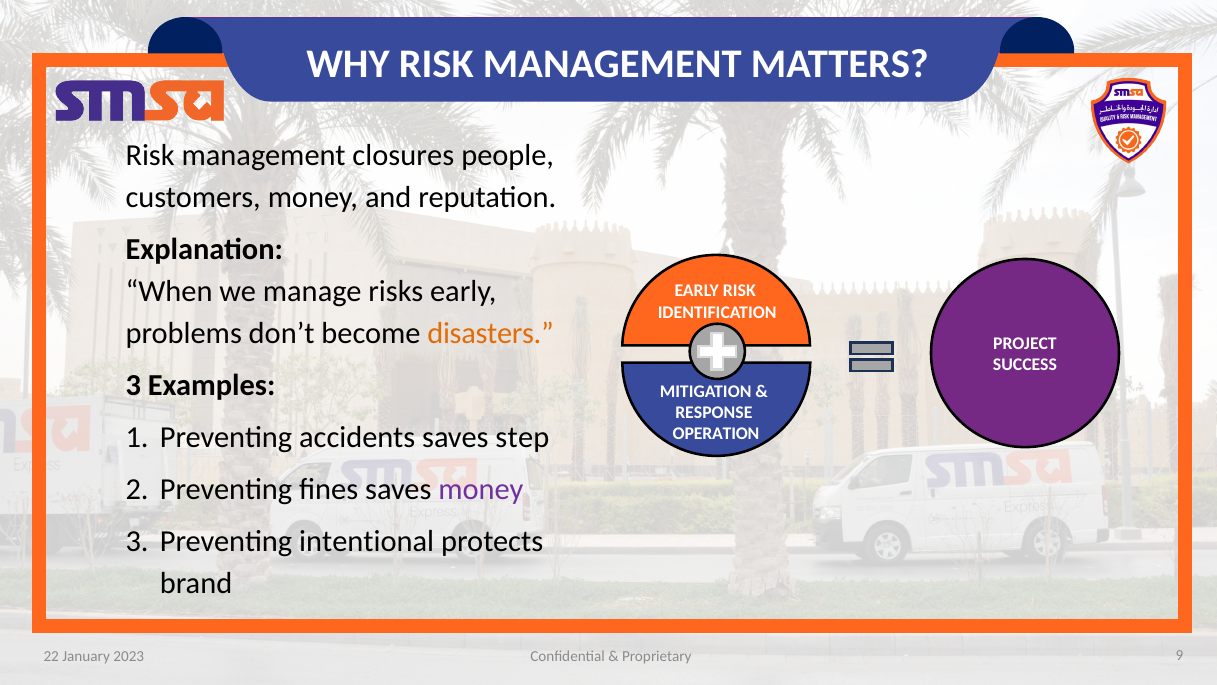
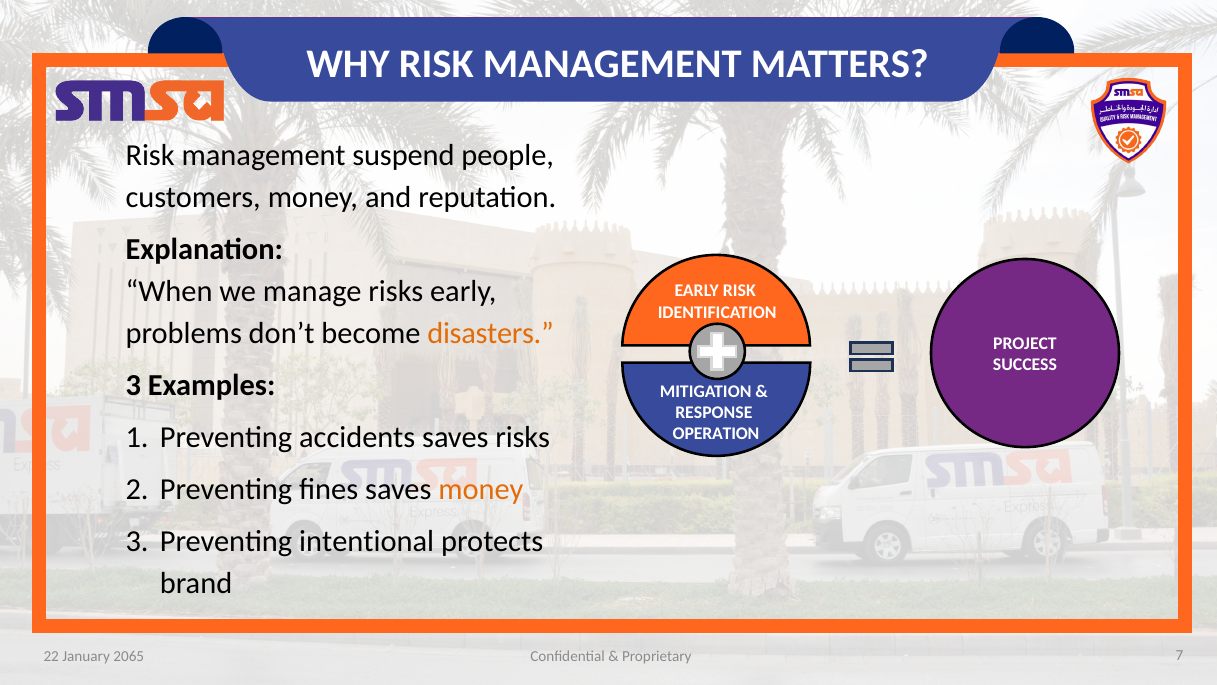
closures: closures -> suspend
saves step: step -> risks
money at (481, 489) colour: purple -> orange
2023: 2023 -> 2065
9: 9 -> 7
